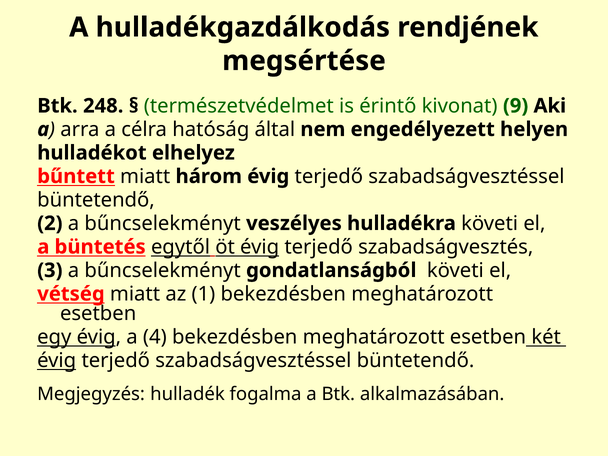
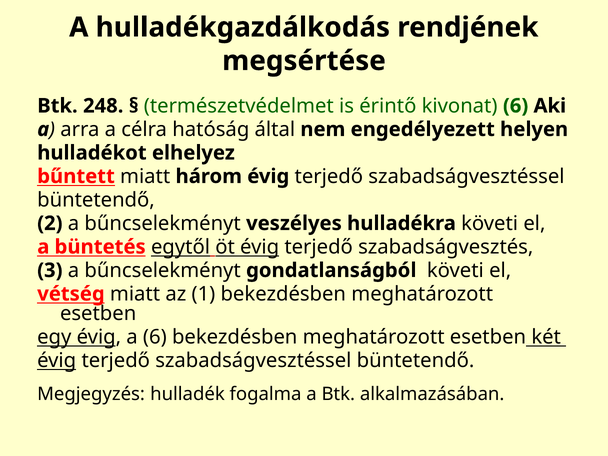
kivonat 9: 9 -> 6
a 4: 4 -> 6
